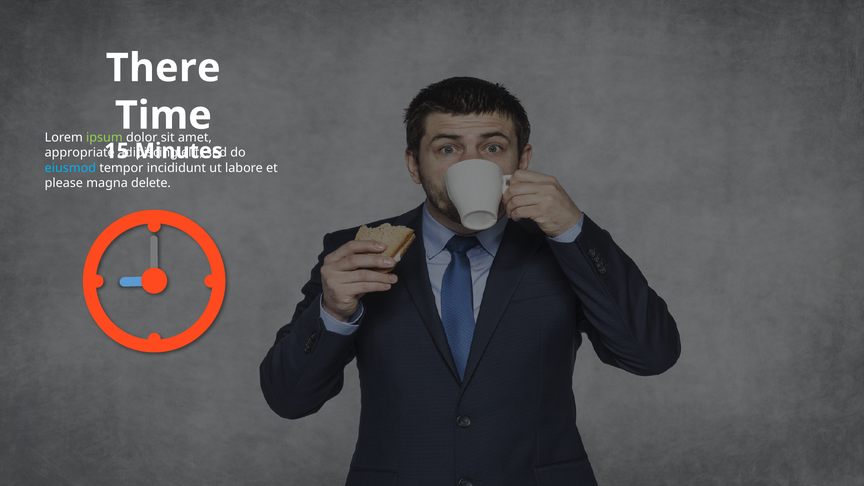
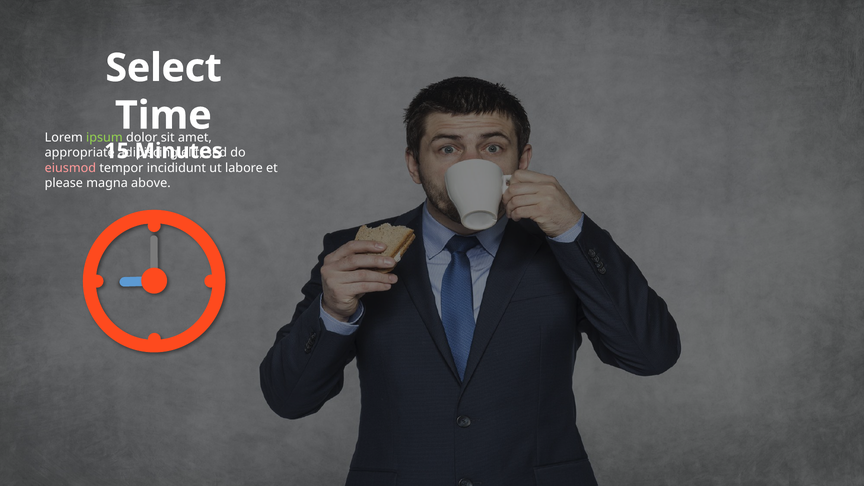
There: There -> Select
eiusmod colour: light blue -> pink
delete: delete -> above
